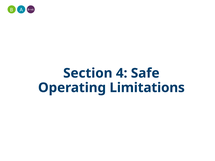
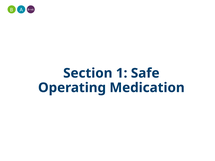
4: 4 -> 1
Limitations: Limitations -> Medication
